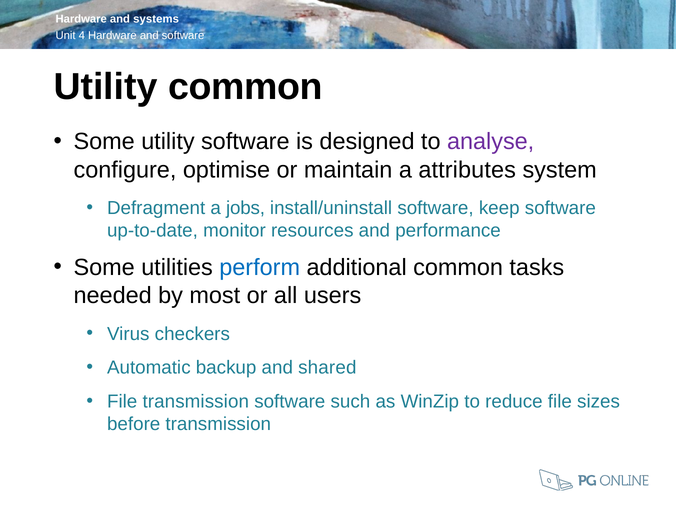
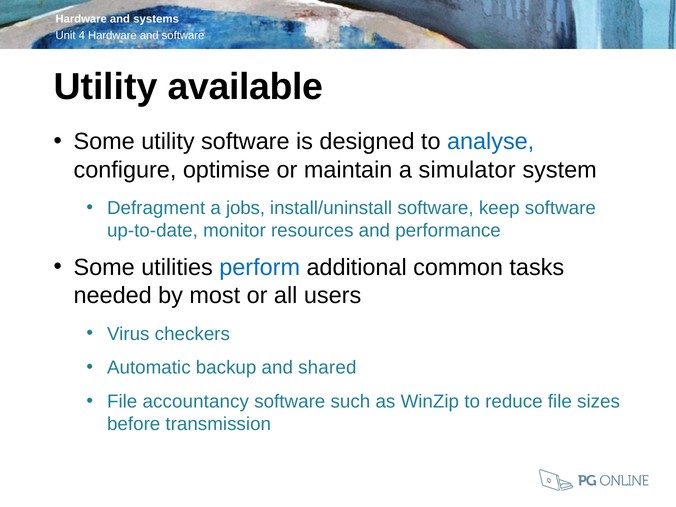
Utility common: common -> available
analyse colour: purple -> blue
attributes: attributes -> simulator
File transmission: transmission -> accountancy
